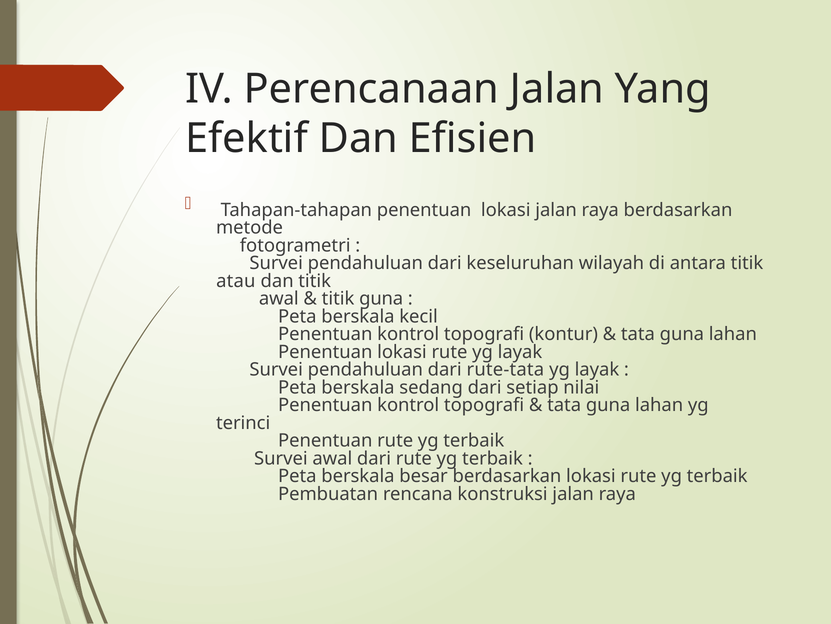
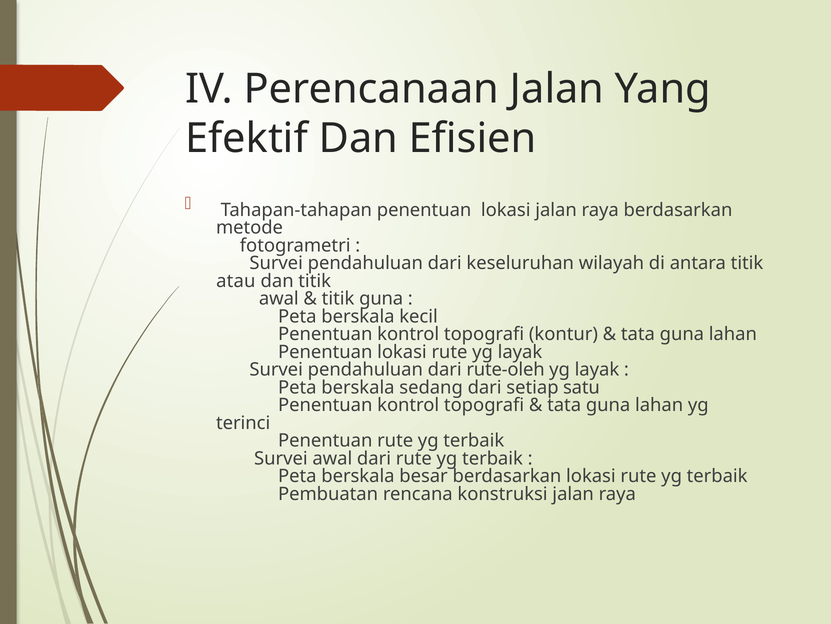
rute-tata: rute-tata -> rute-oleh
nilai: nilai -> satu
